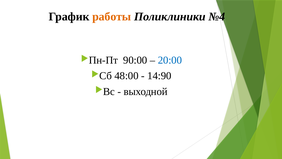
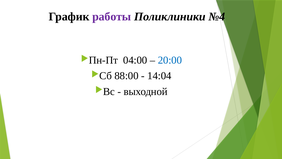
работы colour: orange -> purple
90:00: 90:00 -> 04:00
48:00: 48:00 -> 88:00
14:90: 14:90 -> 14:04
